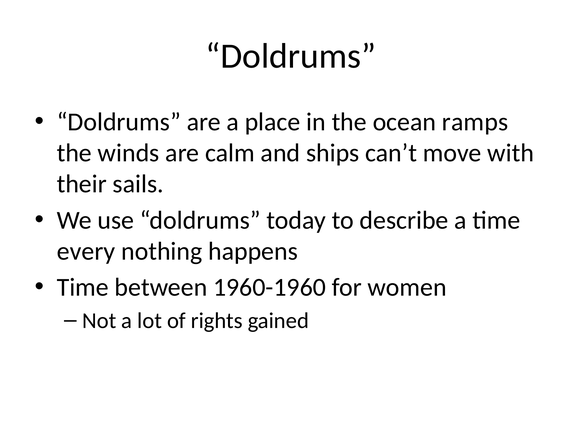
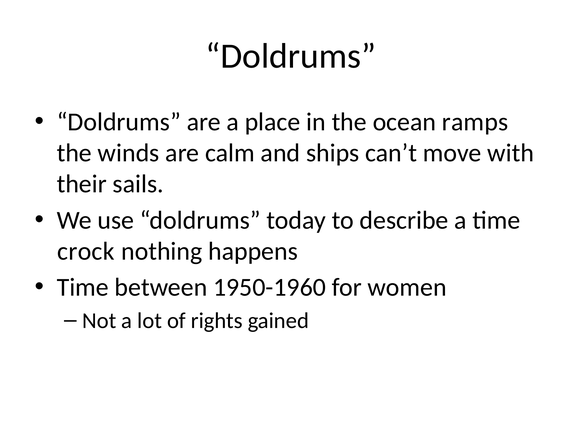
every: every -> crock
1960-1960: 1960-1960 -> 1950-1960
